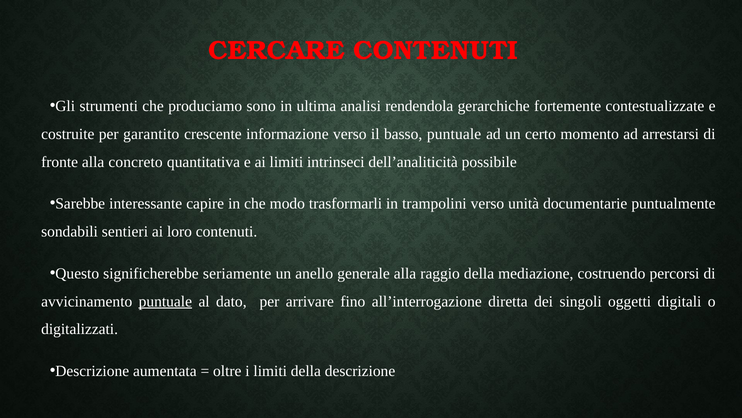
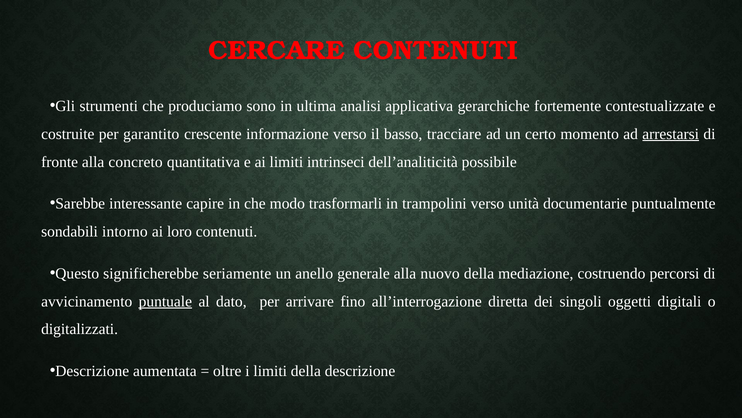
rendendola: rendendola -> applicativa
basso puntuale: puntuale -> tracciare
arrestarsi underline: none -> present
sentieri: sentieri -> intorno
raggio: raggio -> nuovo
